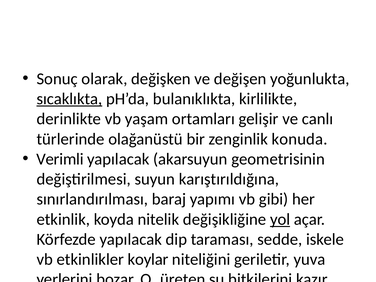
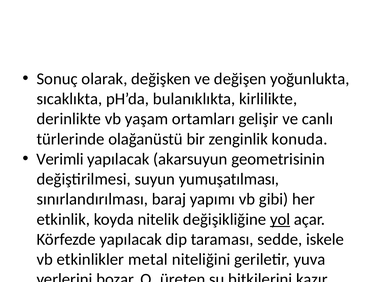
sıcaklıkta underline: present -> none
karıştırıldığına: karıştırıldığına -> yumuşatılması
koylar: koylar -> metal
